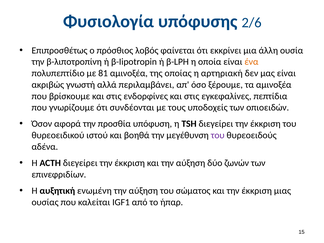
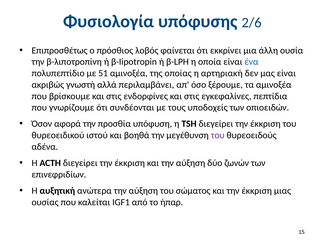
ένα colour: orange -> blue
81: 81 -> 51
ενωμένη: ενωμένη -> ανώτερα
